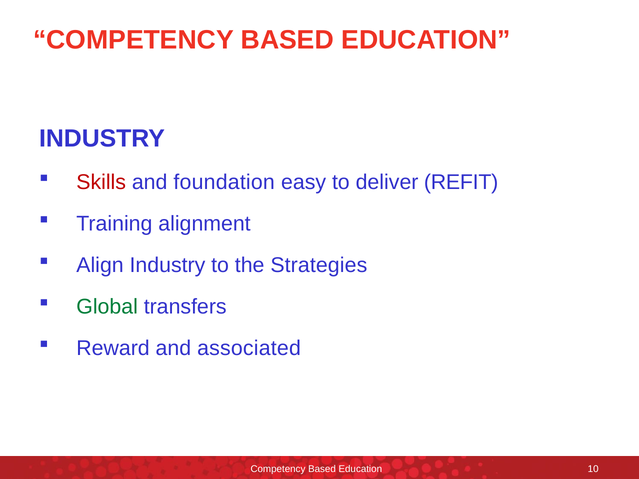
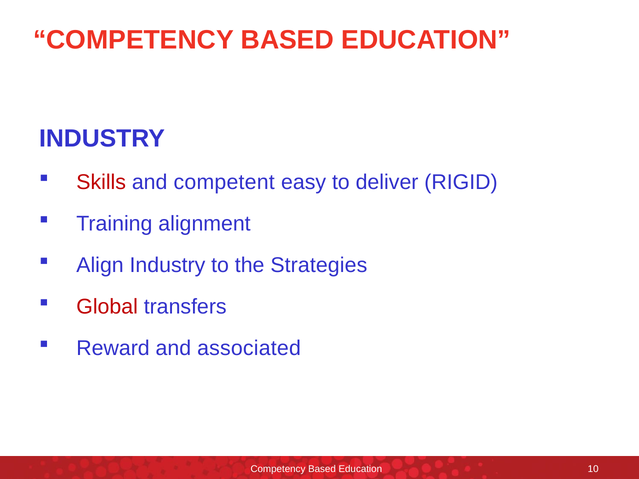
foundation: foundation -> competent
REFIT: REFIT -> RIGID
Global colour: green -> red
